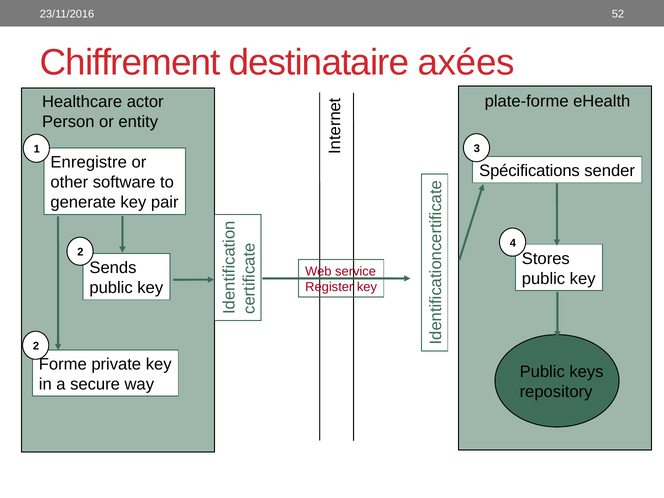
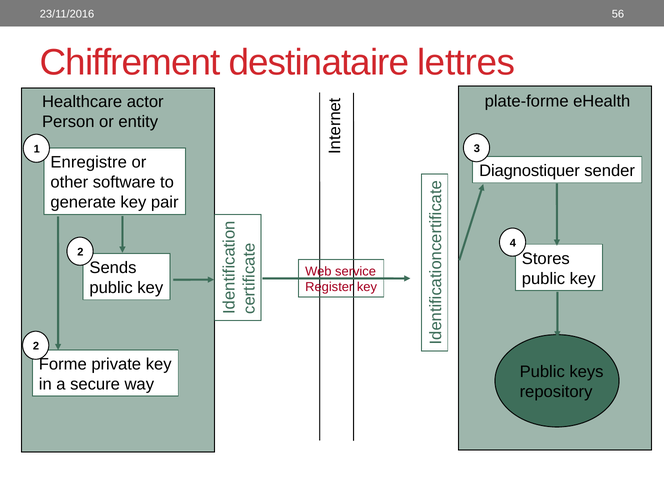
52: 52 -> 56
axées: axées -> lettres
Spécifications: Spécifications -> Diagnostiquer
